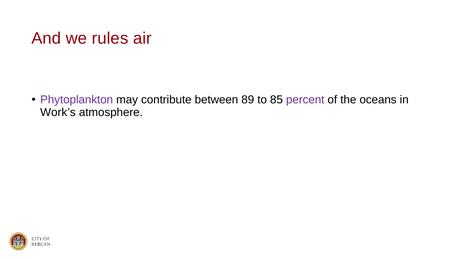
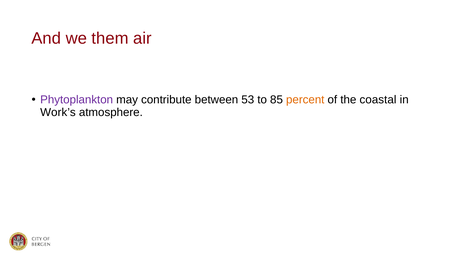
rules: rules -> them
89: 89 -> 53
percent colour: purple -> orange
oceans: oceans -> coastal
